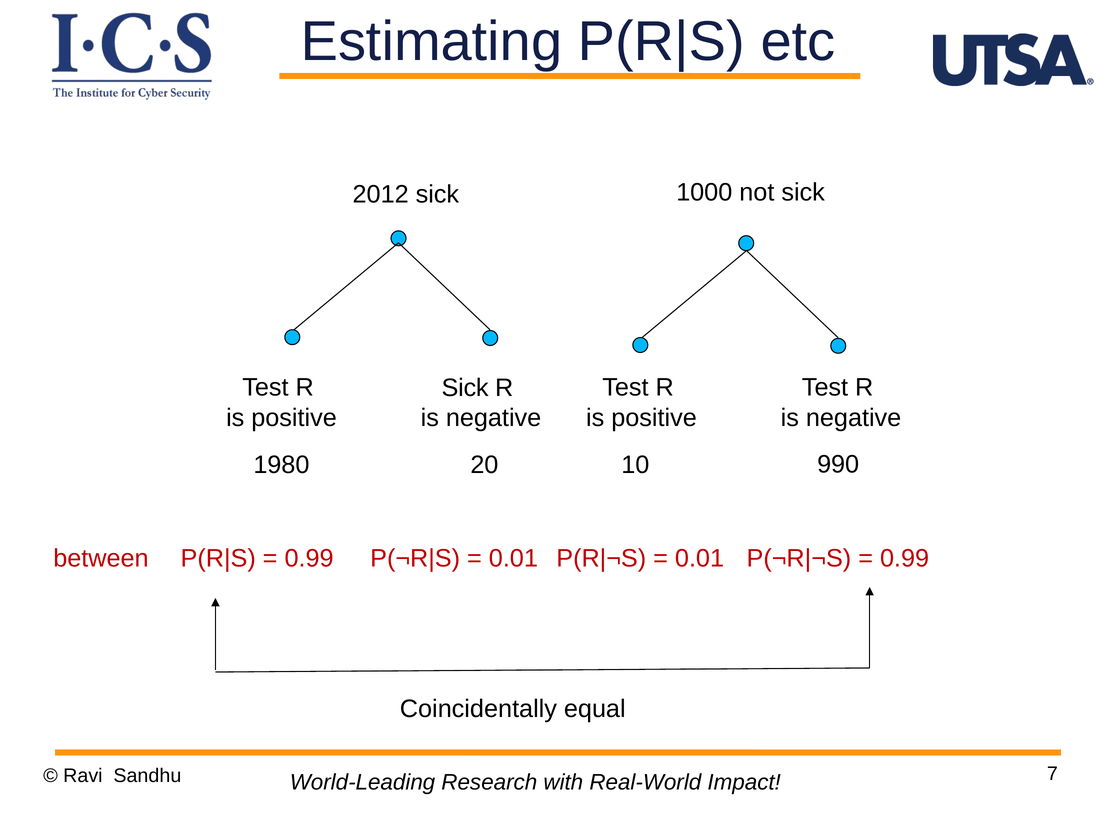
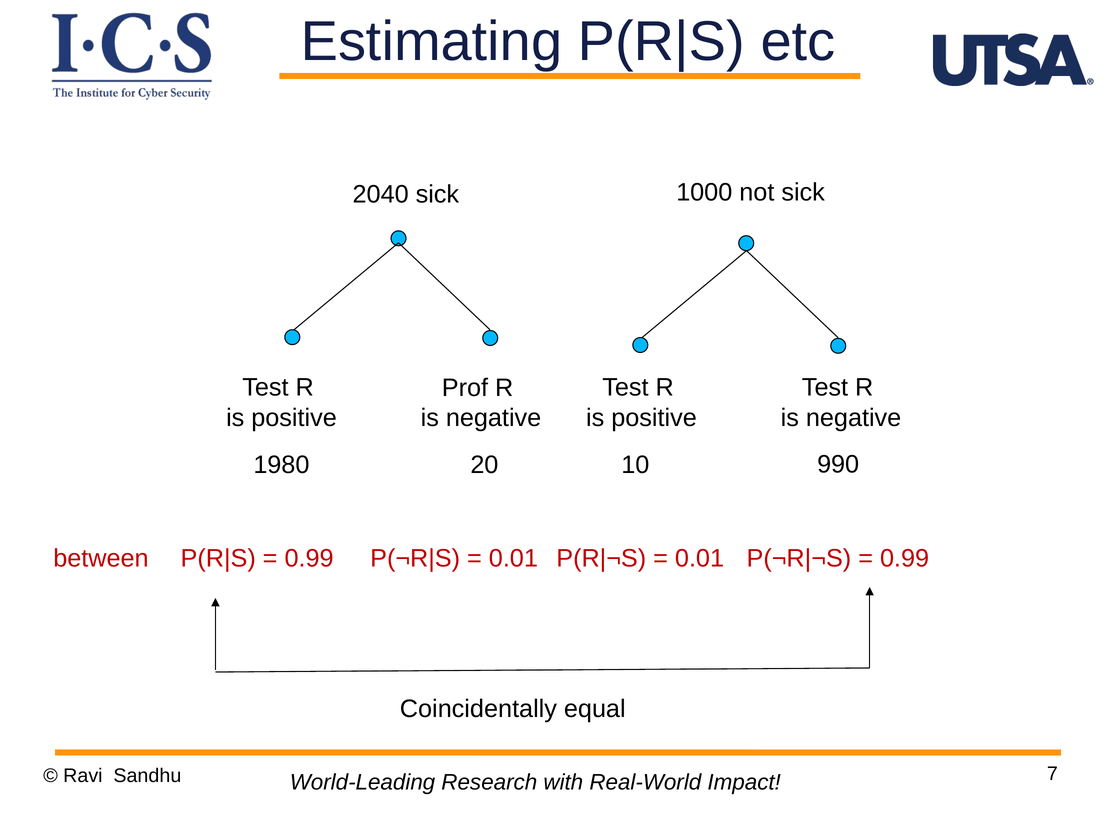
2012: 2012 -> 2040
Sick at (465, 388): Sick -> Prof
